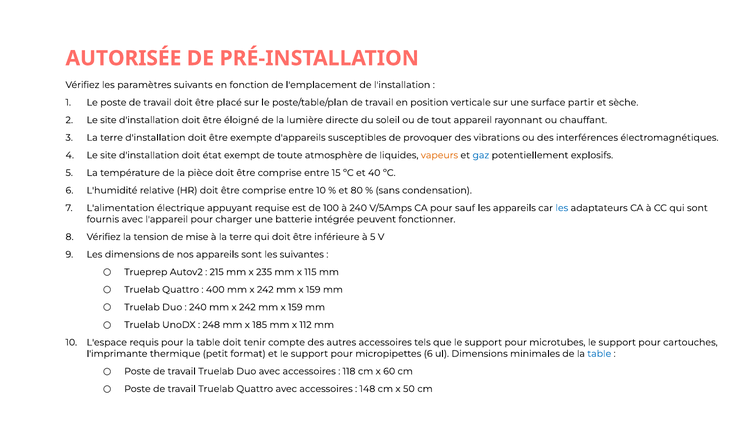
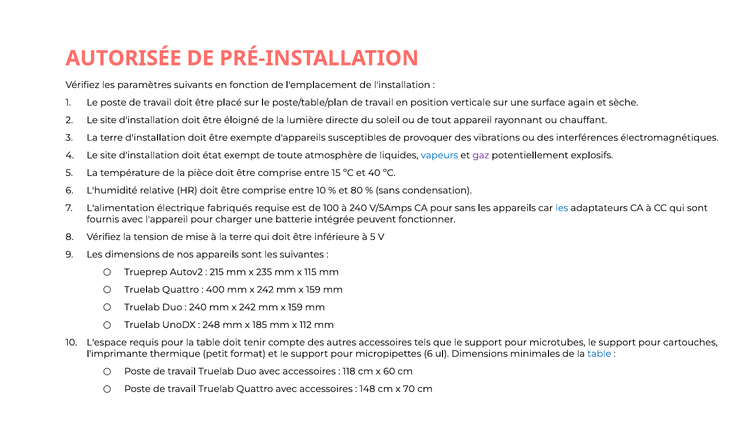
partir: partir -> again
vapeurs colour: orange -> blue
gaz colour: blue -> purple
appuyant: appuyant -> fabriqués
pour sauf: sauf -> sans
50: 50 -> 70
